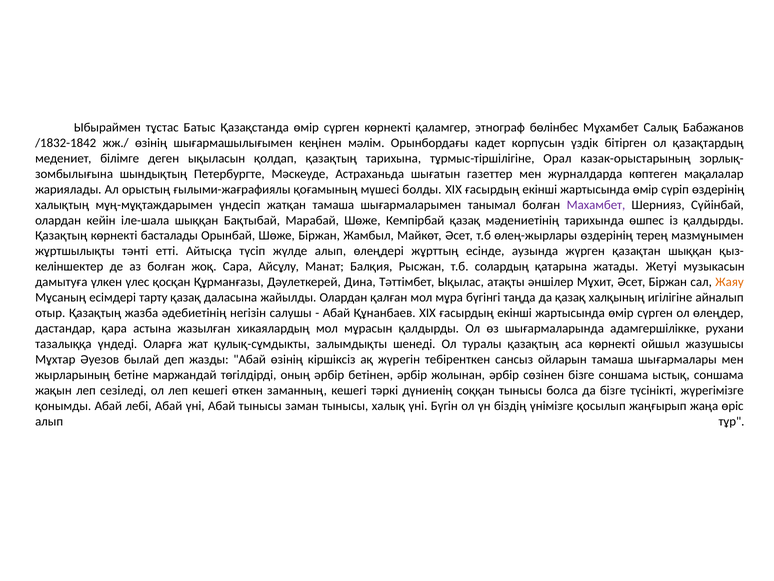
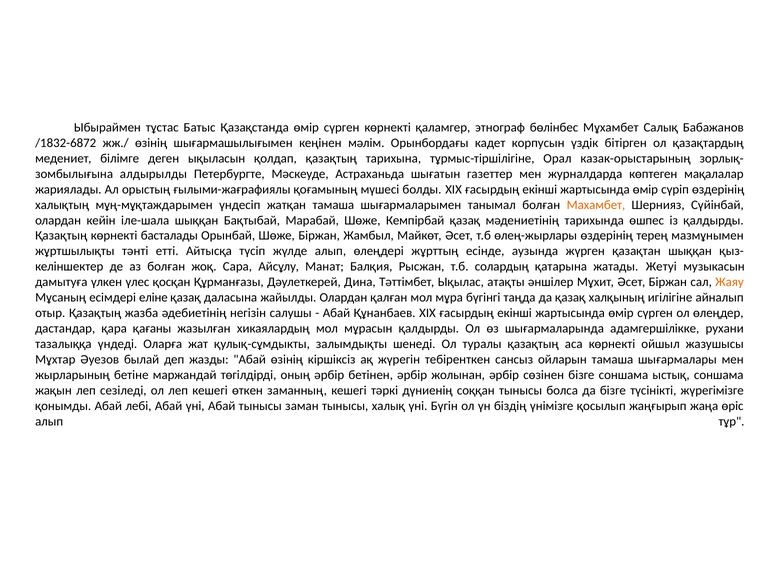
/1832-1842: /1832-1842 -> /1832-6872
шындықтың: шындықтың -> алдырылды
Махамбет colour: purple -> orange
тарту: тарту -> еліне
астына: астына -> қағаны
